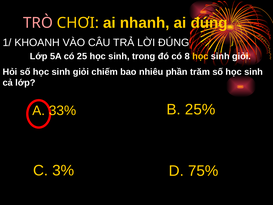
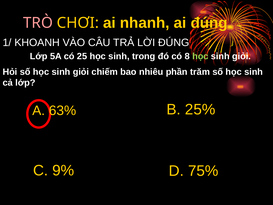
học at (200, 56) colour: yellow -> light green
33%: 33% -> 63%
3%: 3% -> 9%
